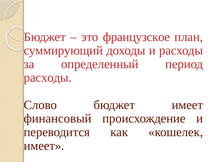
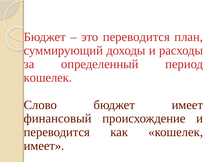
это французское: французское -> переводится
расходы at (48, 78): расходы -> кошелек
